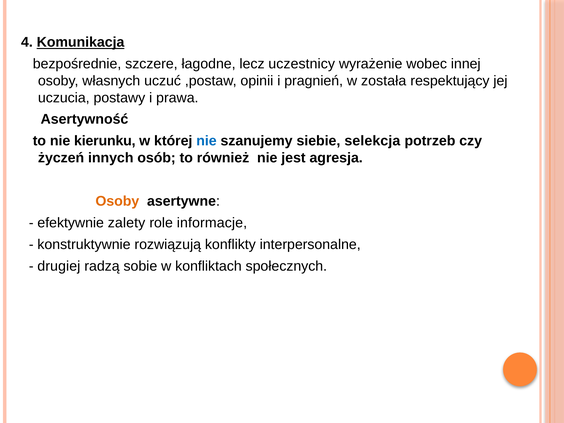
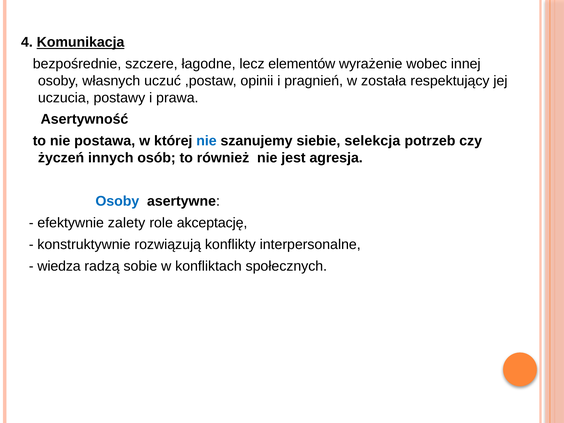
uczestnicy: uczestnicy -> elementów
kierunku: kierunku -> postawa
Osoby at (117, 201) colour: orange -> blue
informacje: informacje -> akceptację
drugiej: drugiej -> wiedza
